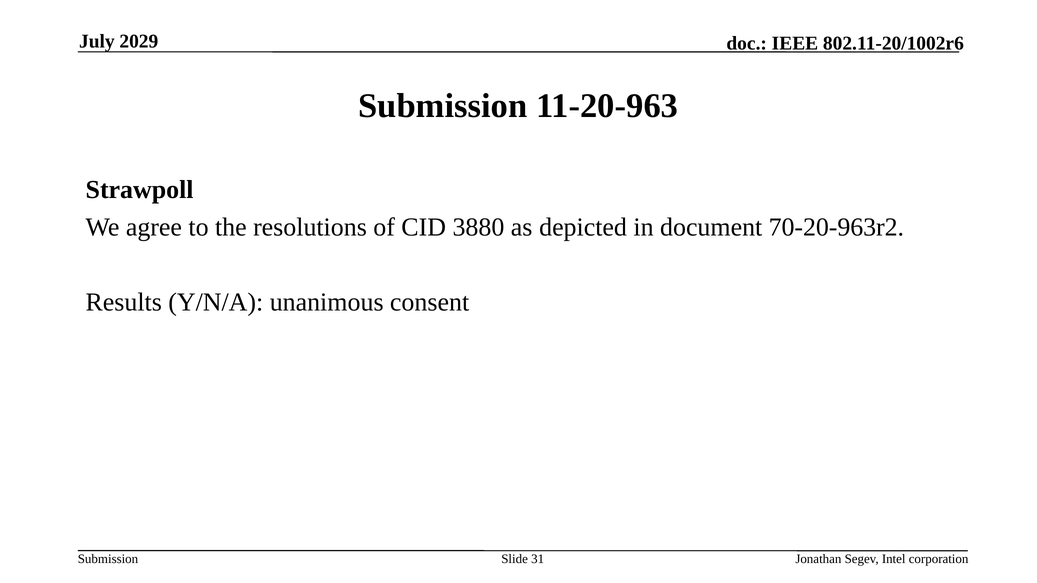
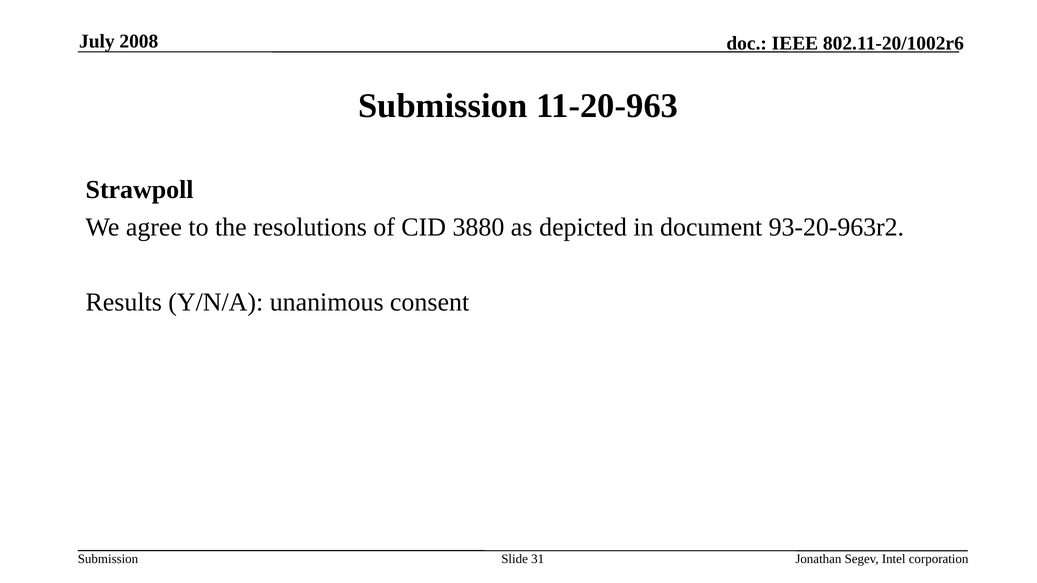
2029: 2029 -> 2008
70-20-963r2: 70-20-963r2 -> 93-20-963r2
